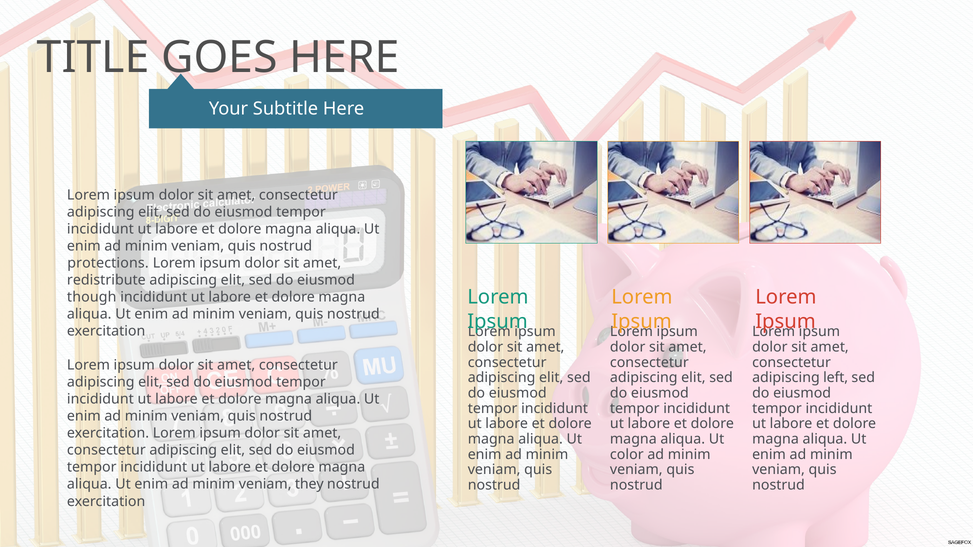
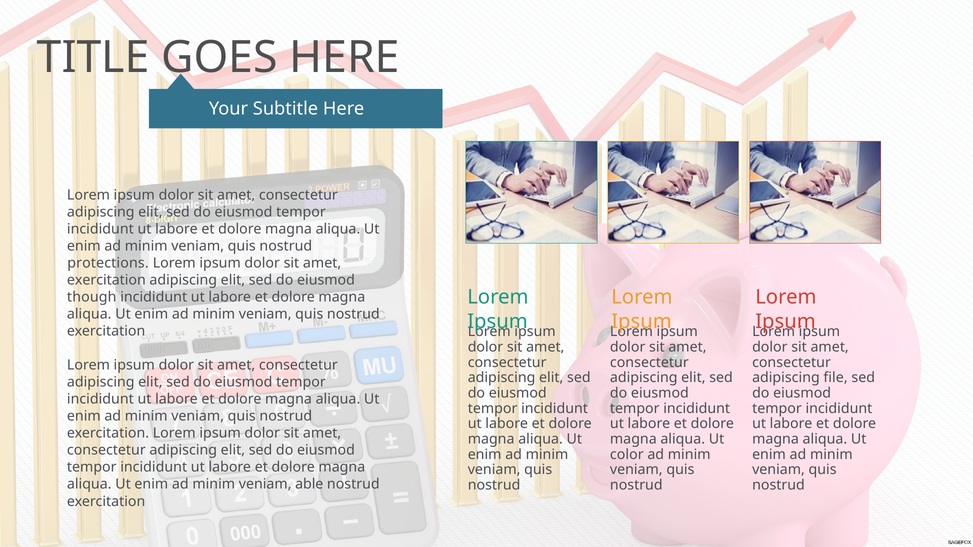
redistribute at (106, 280): redistribute -> exercitation
left: left -> file
they: they -> able
